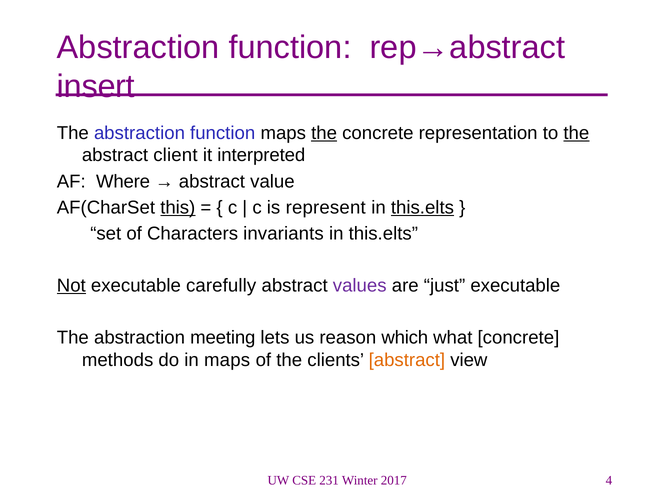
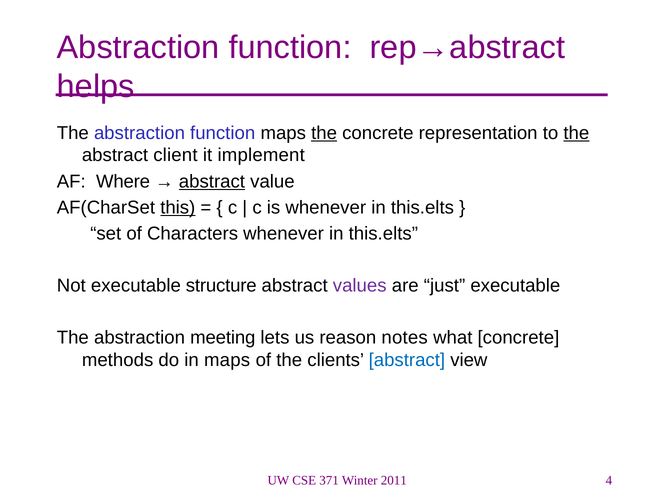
insert: insert -> helps
interpreted: interpreted -> implement
abstract at (212, 181) underline: none -> present
is represent: represent -> whenever
this.elts at (422, 207) underline: present -> none
Characters invariants: invariants -> whenever
Not underline: present -> none
carefully: carefully -> structure
which: which -> notes
abstract at (407, 360) colour: orange -> blue
231: 231 -> 371
2017: 2017 -> 2011
